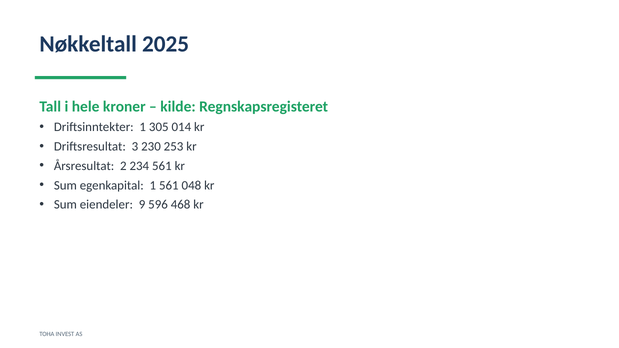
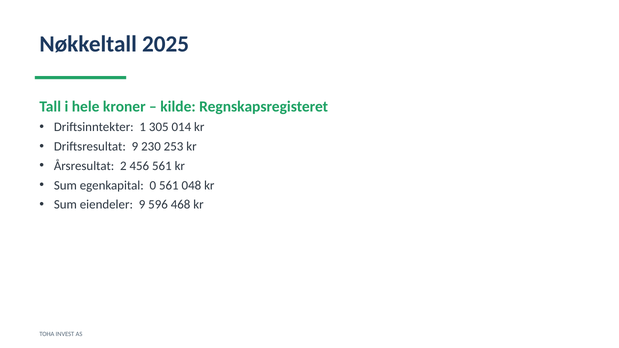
Driftsresultat 3: 3 -> 9
234: 234 -> 456
egenkapital 1: 1 -> 0
